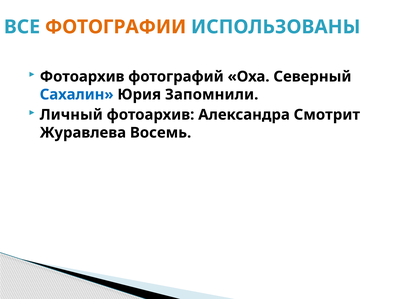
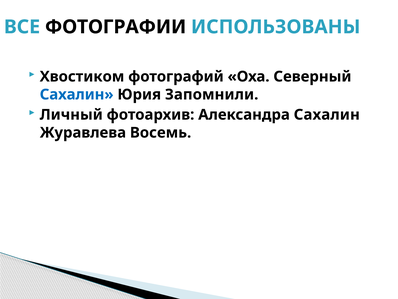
ФОТОГРАФИИ colour: orange -> black
Фотоархив at (82, 76): Фотоархив -> Хвостиком
Александра Смотрит: Смотрит -> Сахалин
